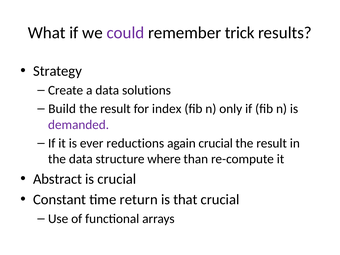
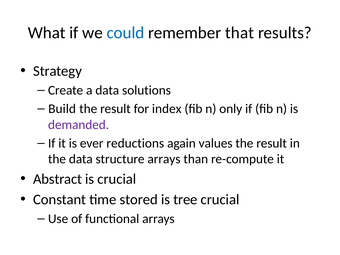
could colour: purple -> blue
trick: trick -> that
again crucial: crucial -> values
structure where: where -> arrays
return: return -> stored
that: that -> tree
